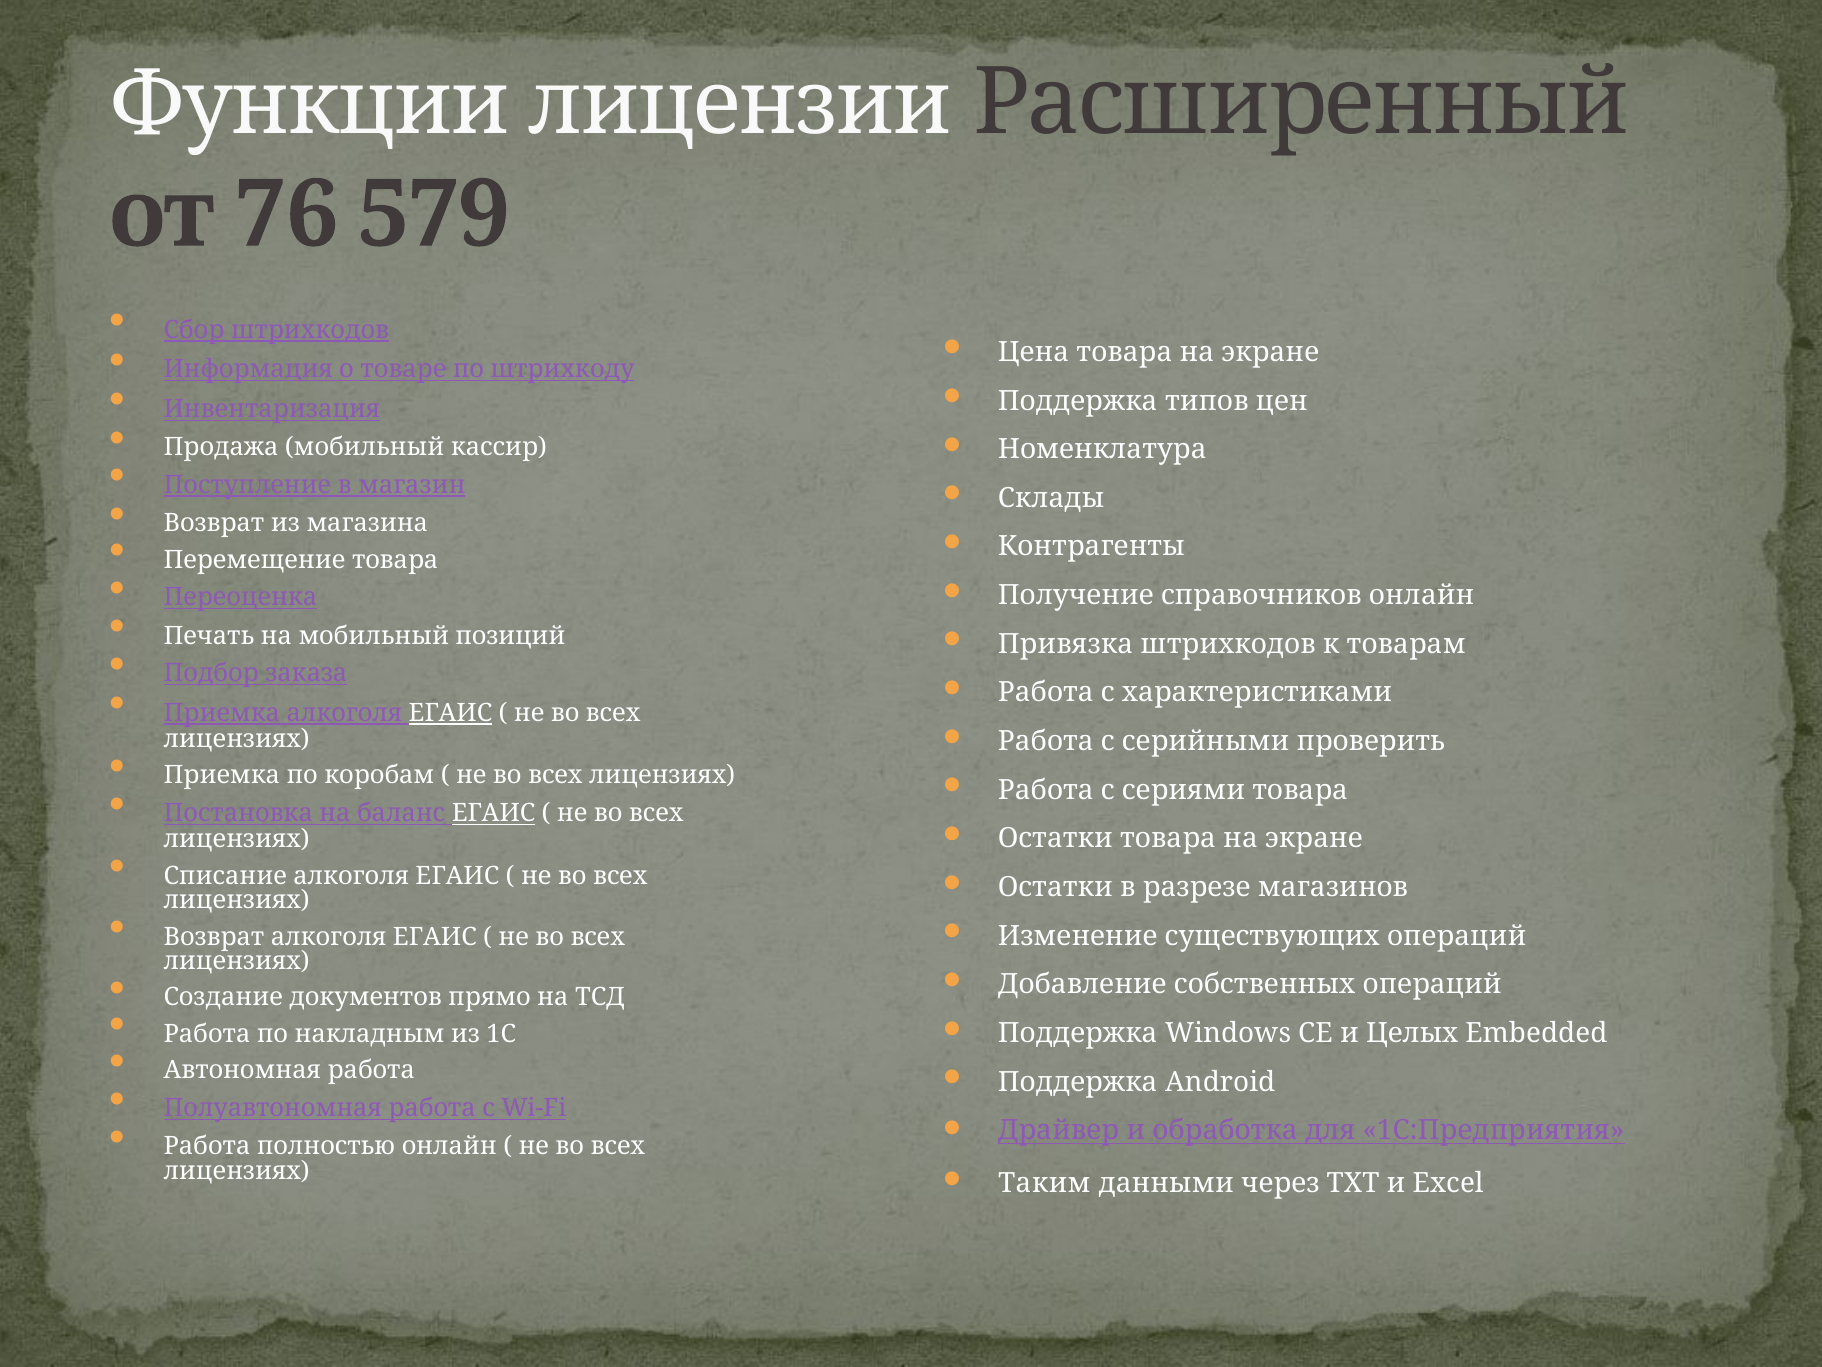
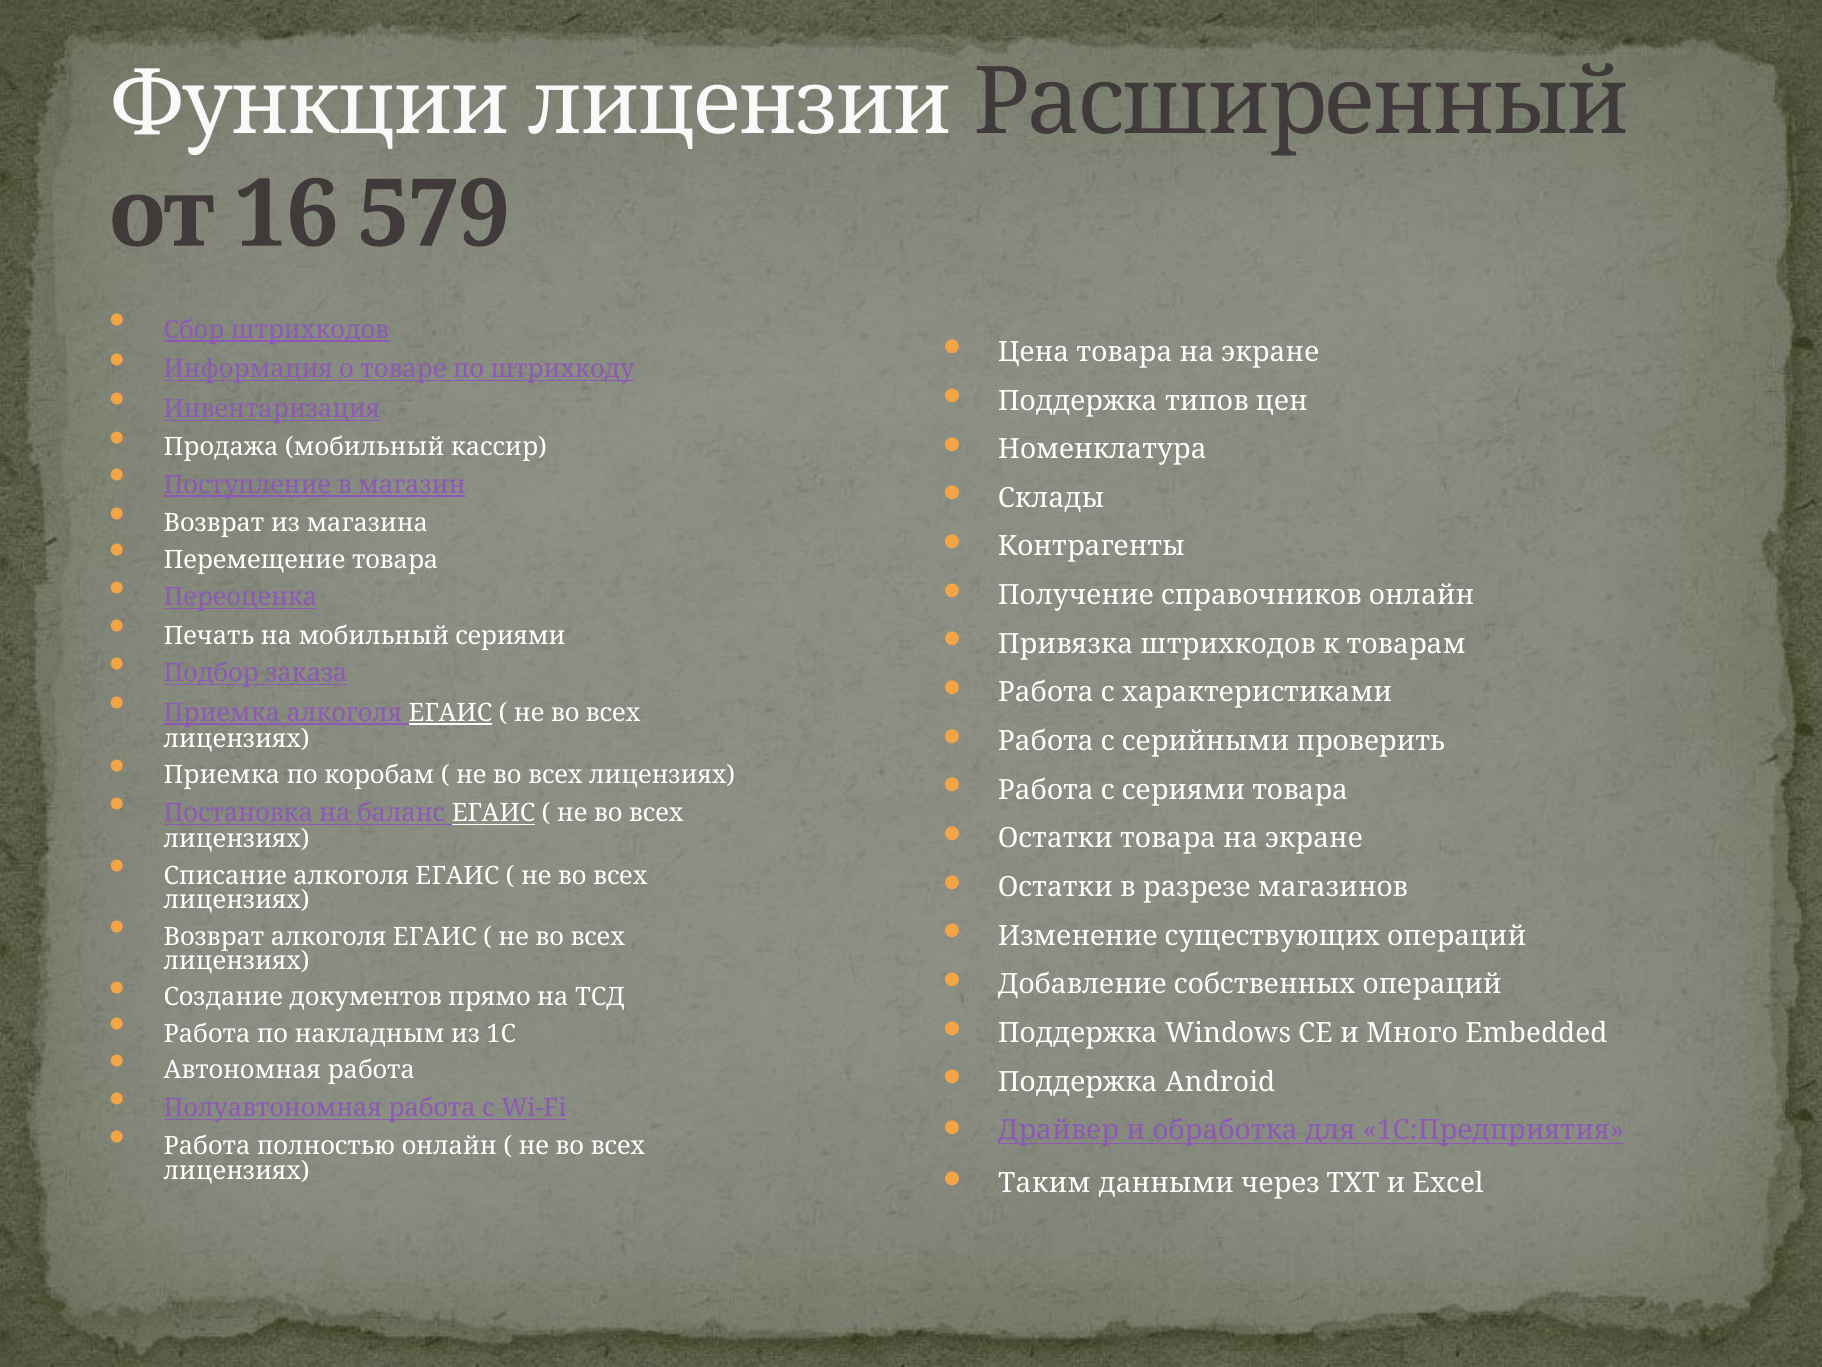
76: 76 -> 16
мобильный позиций: позиций -> сериями
Целых: Целых -> Много
